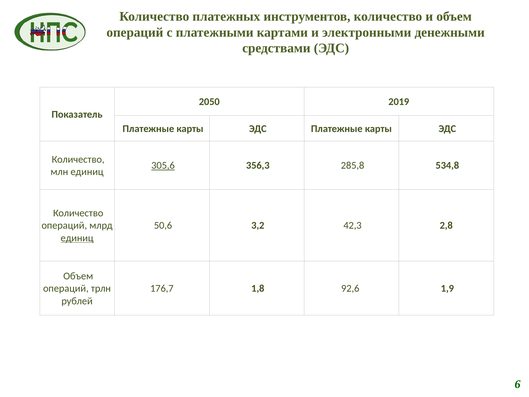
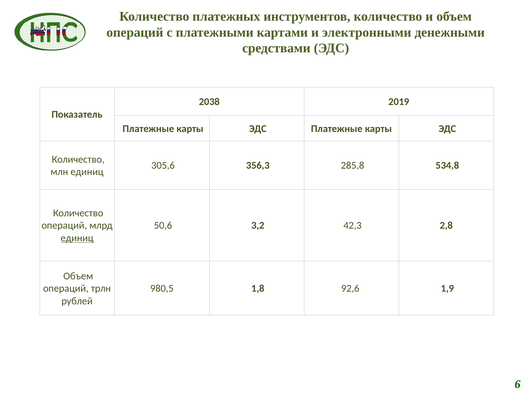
2050: 2050 -> 2038
305,6 underline: present -> none
176,7: 176,7 -> 980,5
